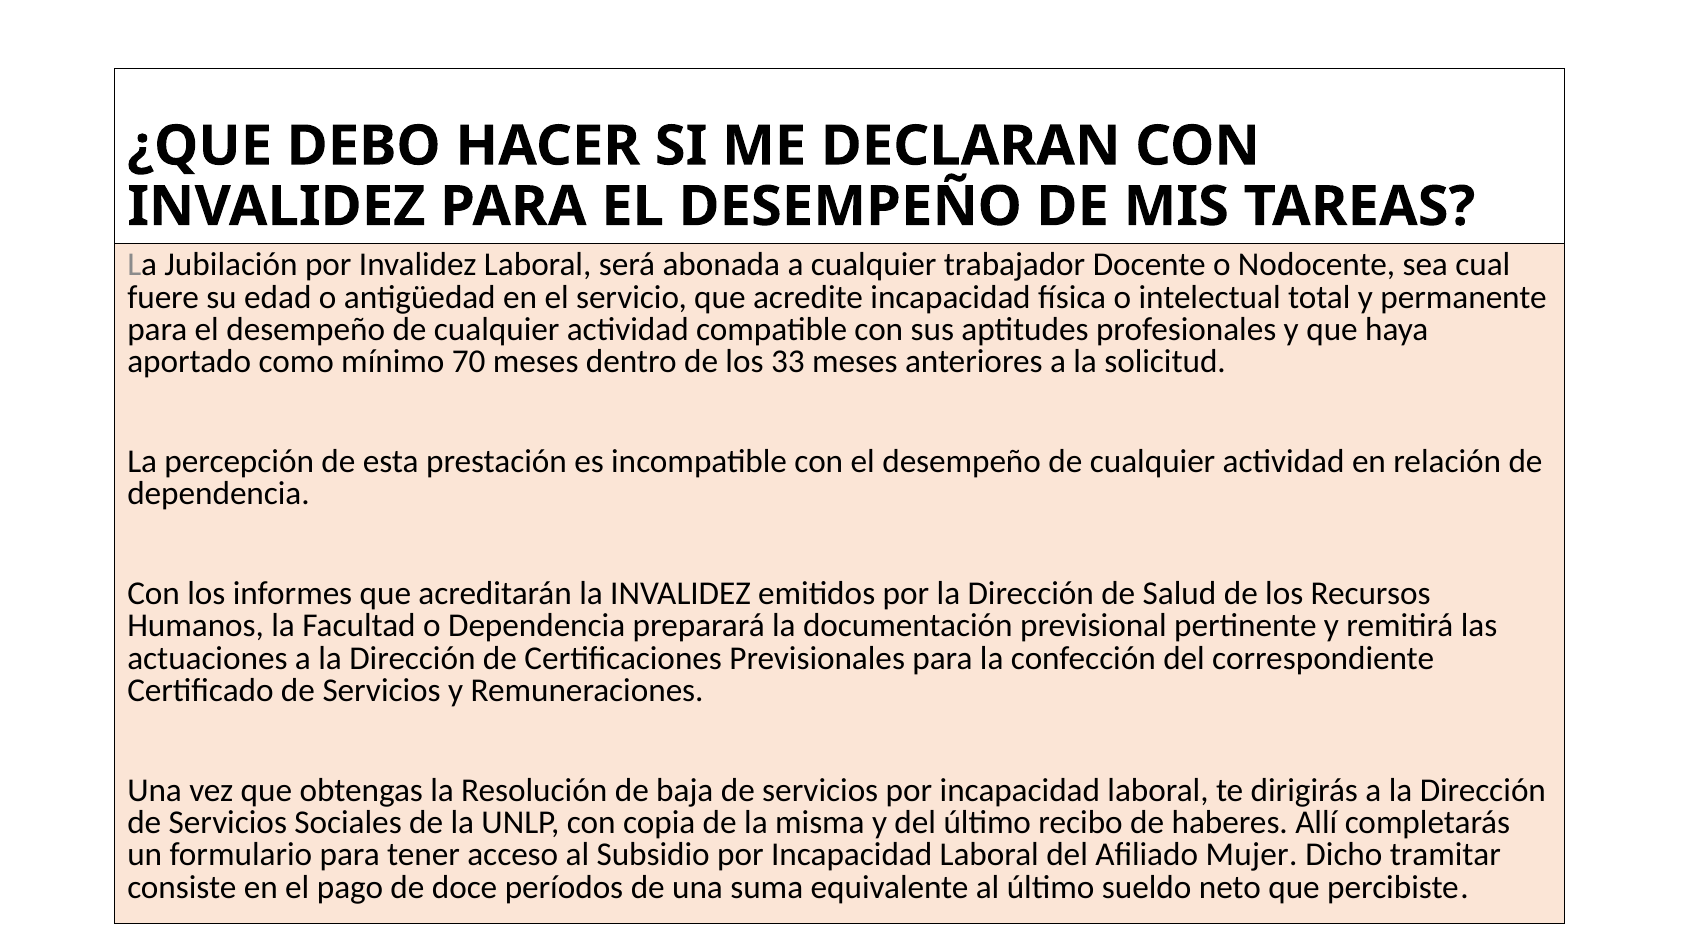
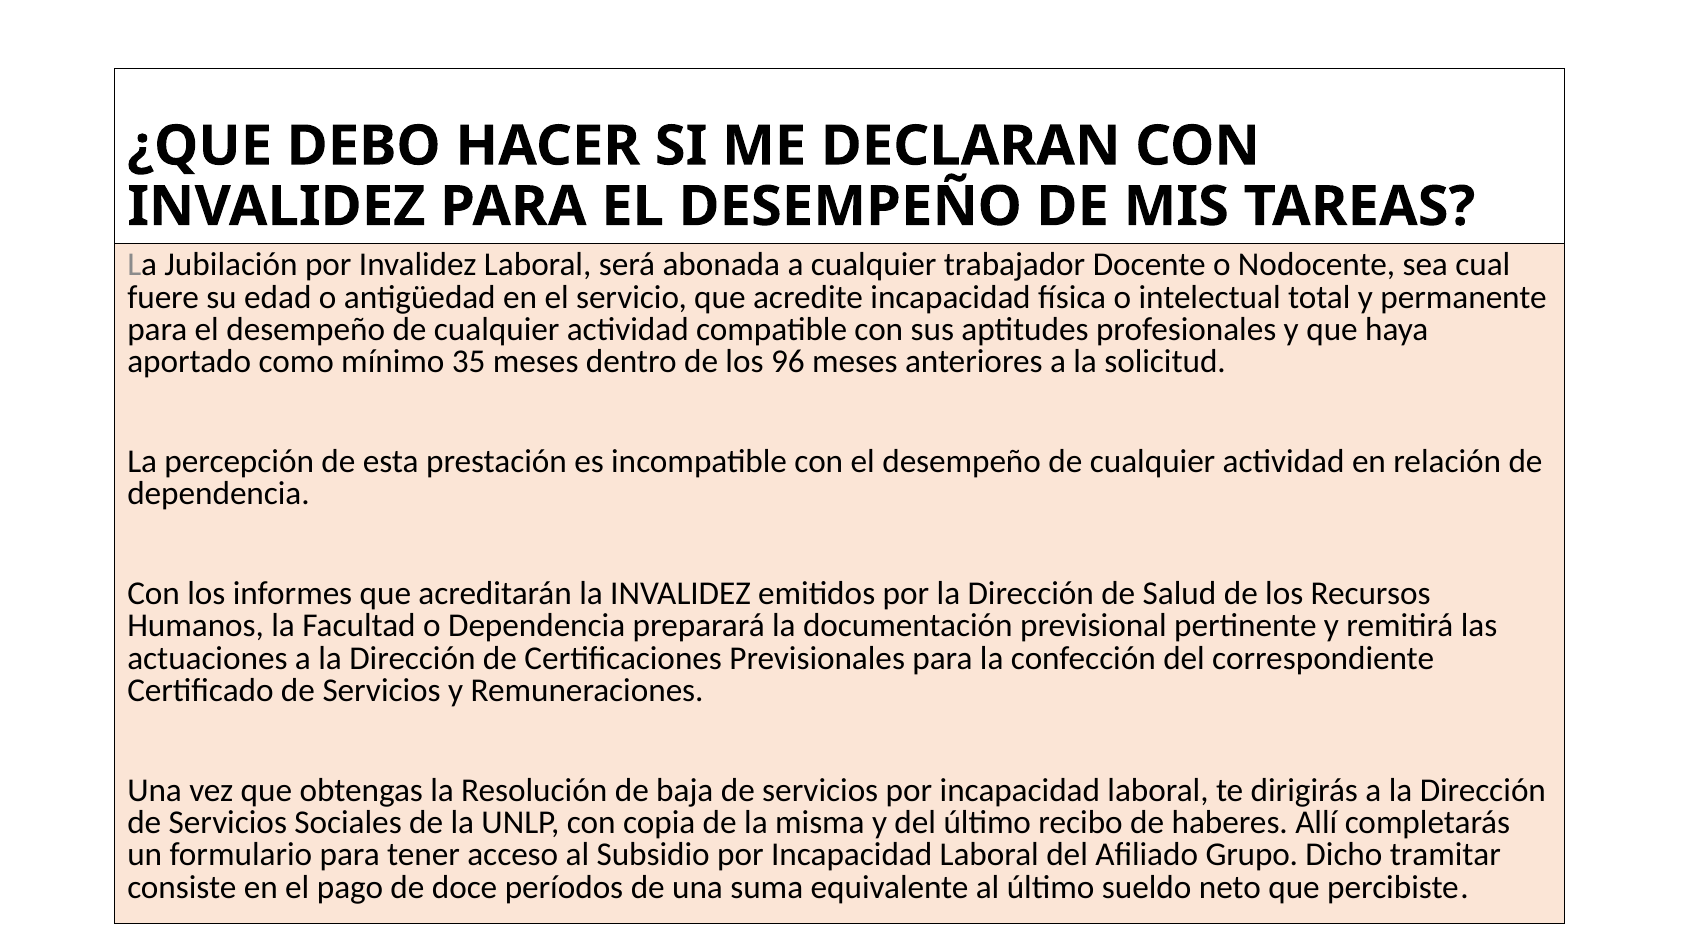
70: 70 -> 35
33: 33 -> 96
Mujer: Mujer -> Grupo
